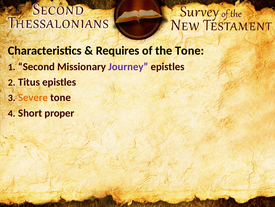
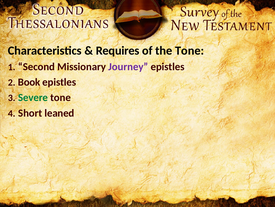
Titus: Titus -> Book
Severe colour: orange -> green
proper: proper -> leaned
